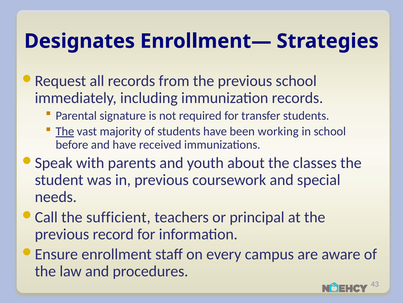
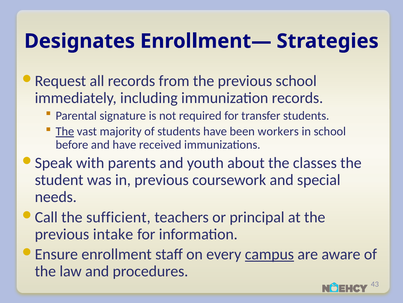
working: working -> workers
record: record -> intake
campus underline: none -> present
